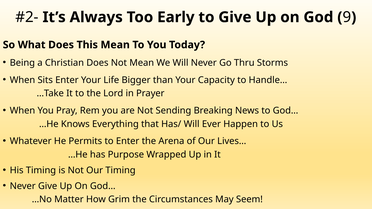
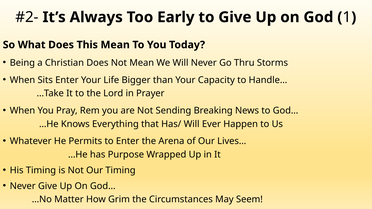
9: 9 -> 1
